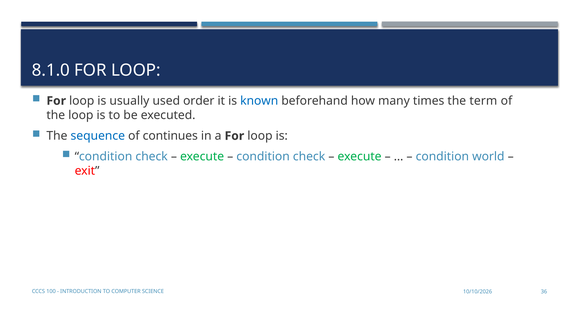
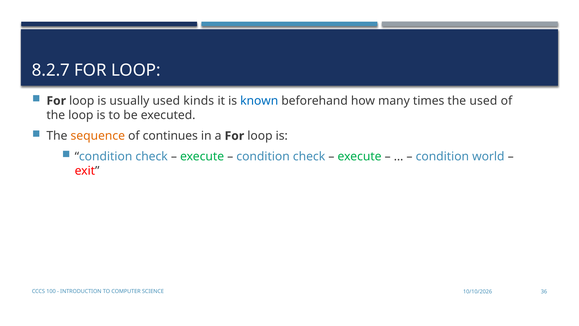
8.1.0: 8.1.0 -> 8.2.7
order: order -> kinds
the term: term -> used
sequence colour: blue -> orange
